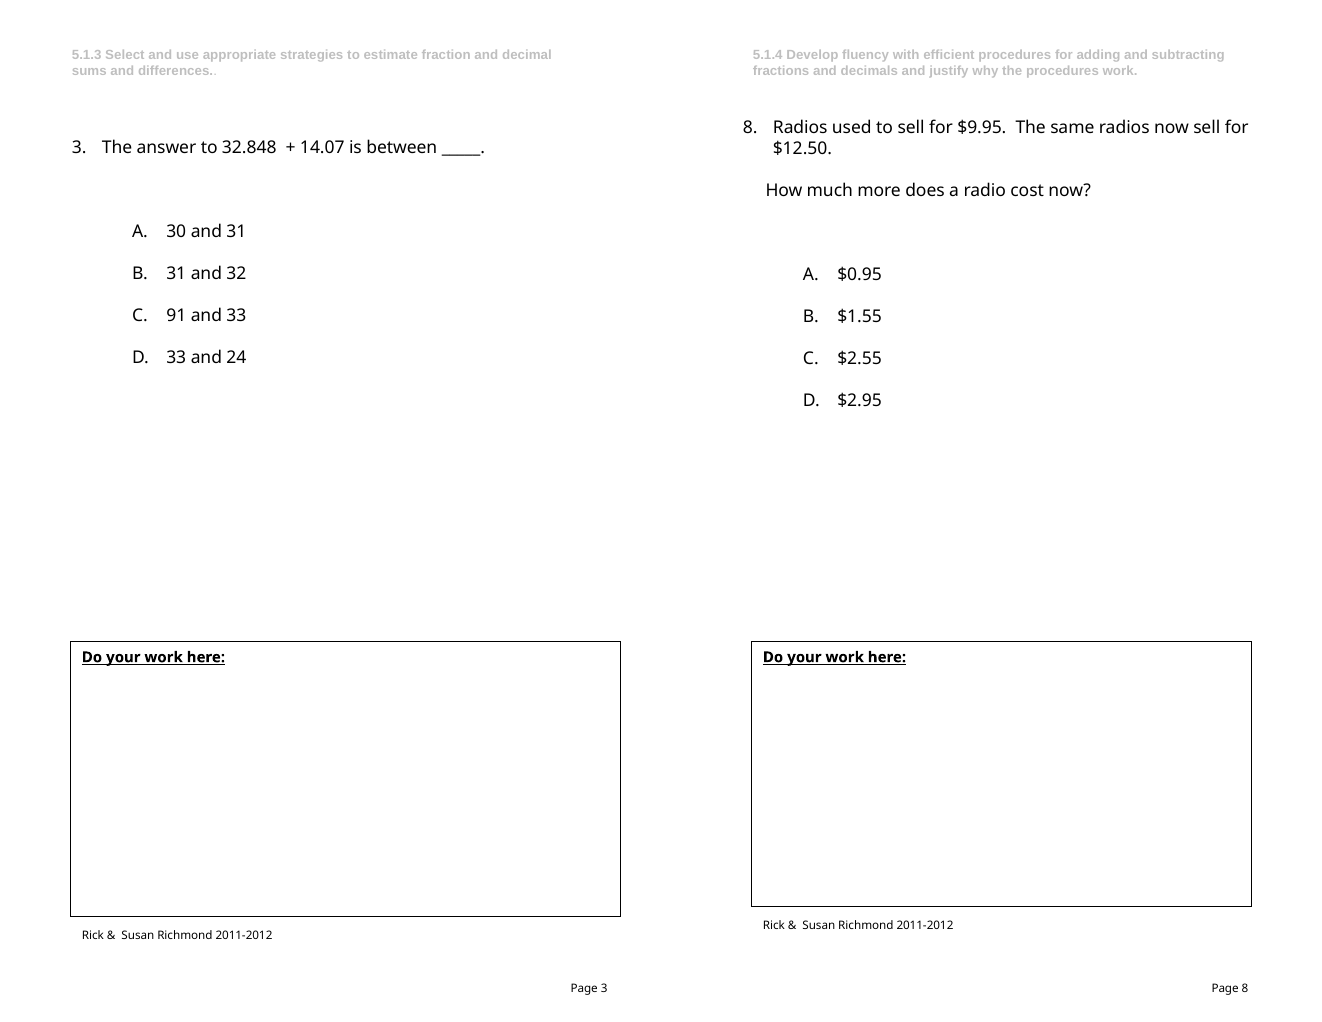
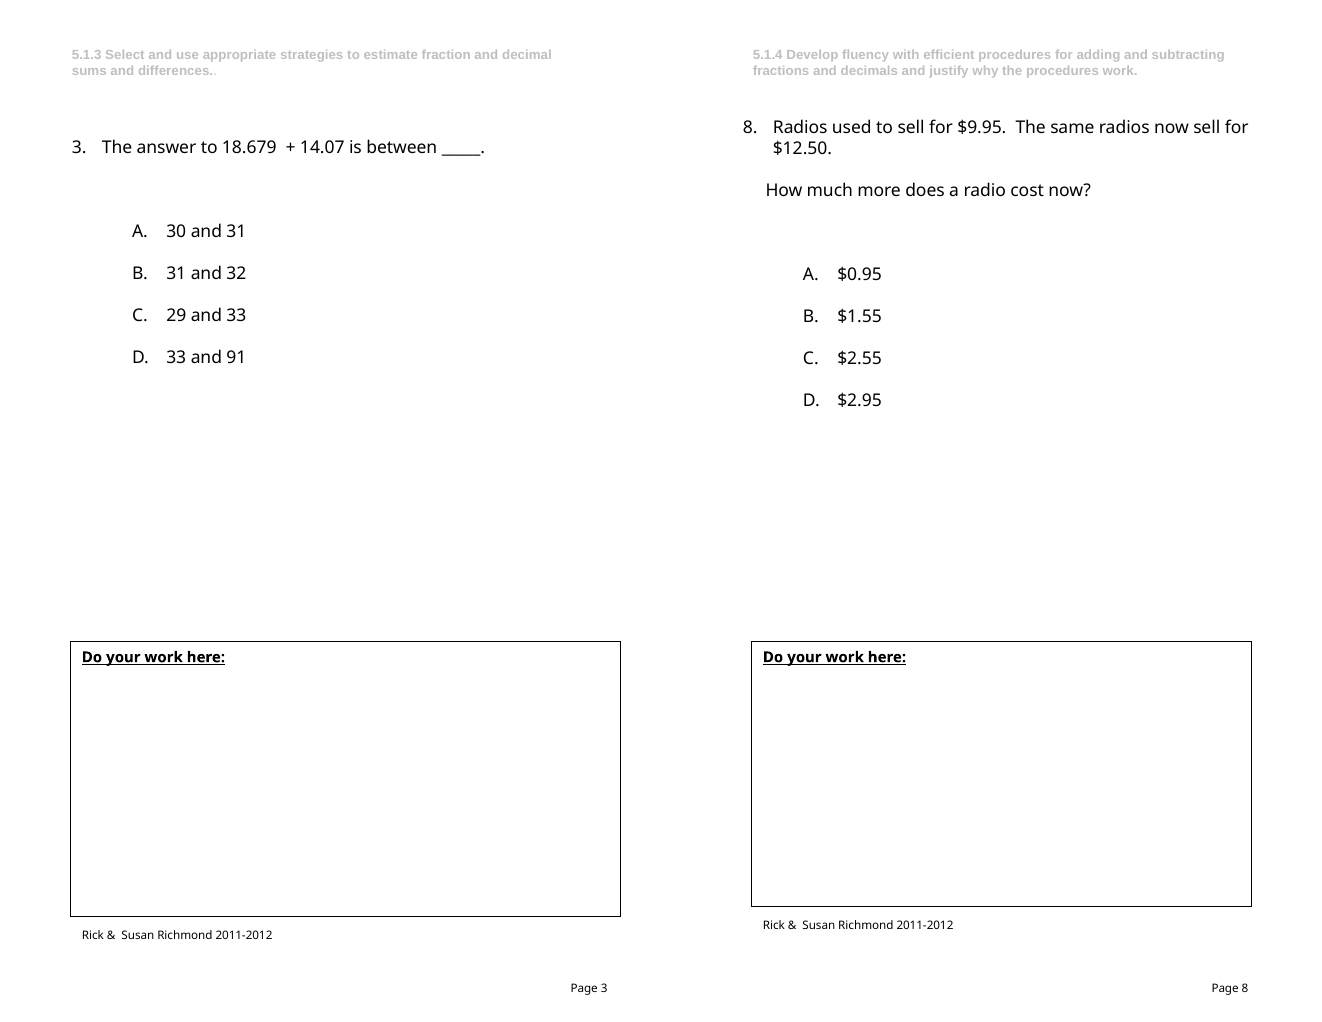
32.848: 32.848 -> 18.679
91: 91 -> 29
24: 24 -> 91
